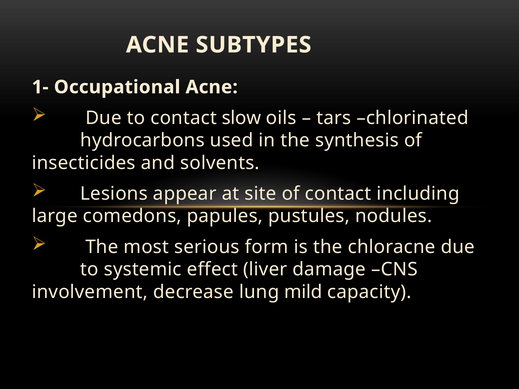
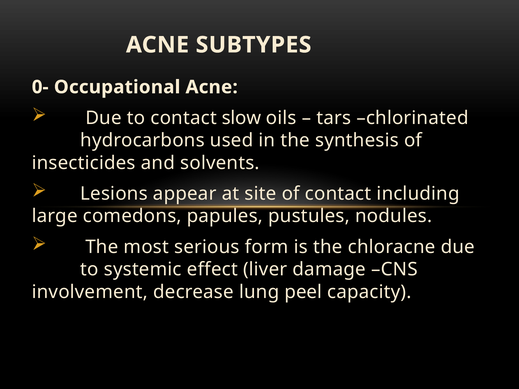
1-: 1- -> 0-
mild: mild -> peel
